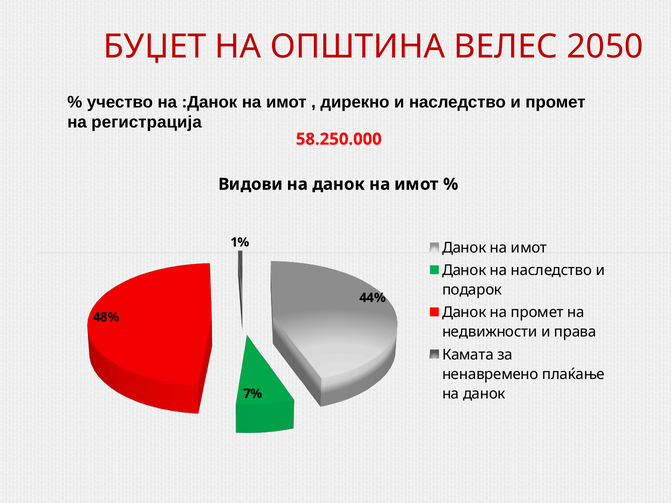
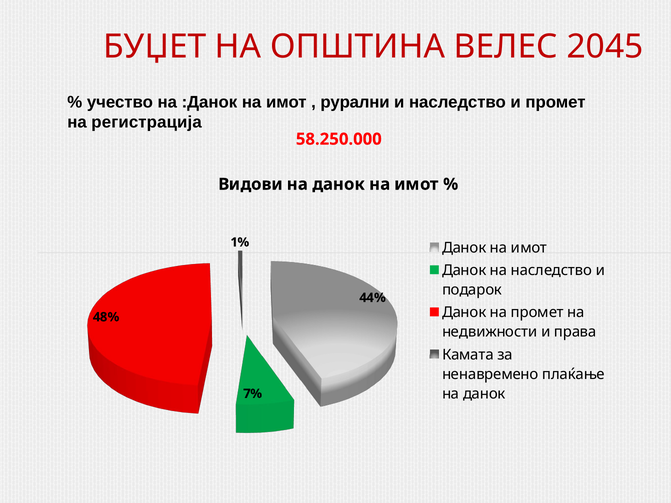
2050: 2050 -> 2045
дирекно: дирекно -> рурални
